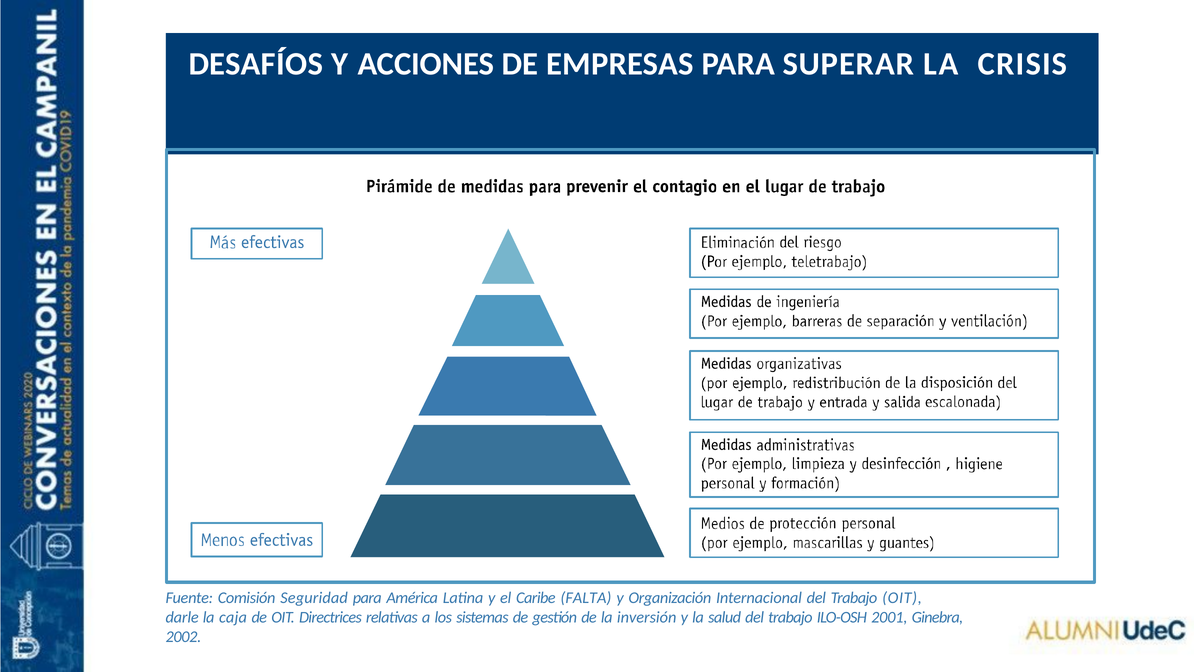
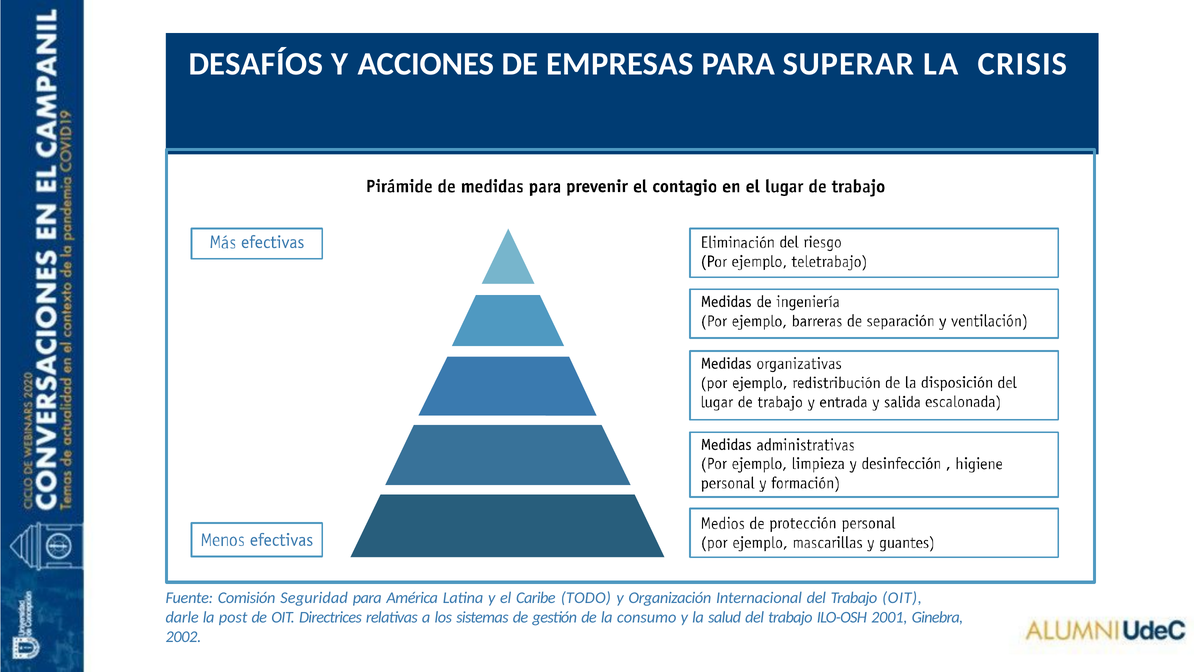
FALTA: FALTA -> TODO
caja: caja -> post
inversión: inversión -> consumo
